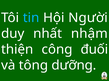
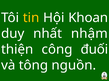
tin colour: light blue -> yellow
Người: Người -> Khoan
dưỡng: dưỡng -> nguồn
